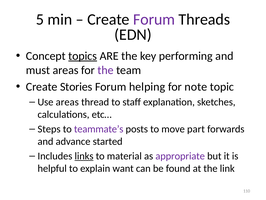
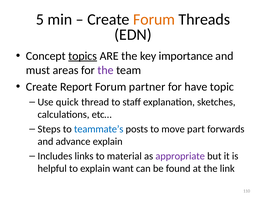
Forum at (154, 19) colour: purple -> orange
performing: performing -> importance
Stories: Stories -> Report
helping: helping -> partner
note: note -> have
Use areas: areas -> quick
teammate’s colour: purple -> blue
advance started: started -> explain
links underline: present -> none
